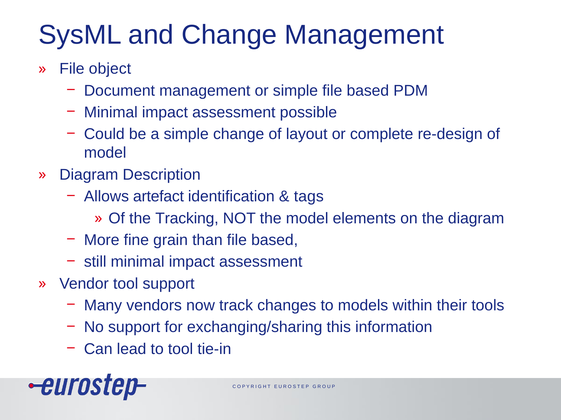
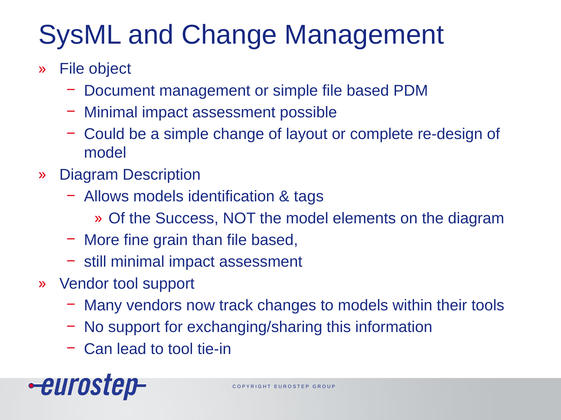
Allows artefact: artefact -> models
Tracking: Tracking -> Success
